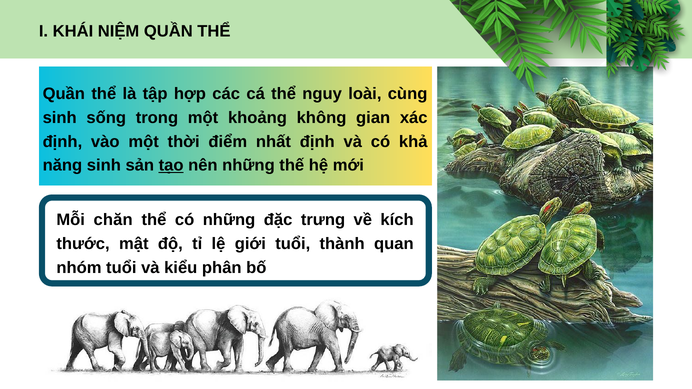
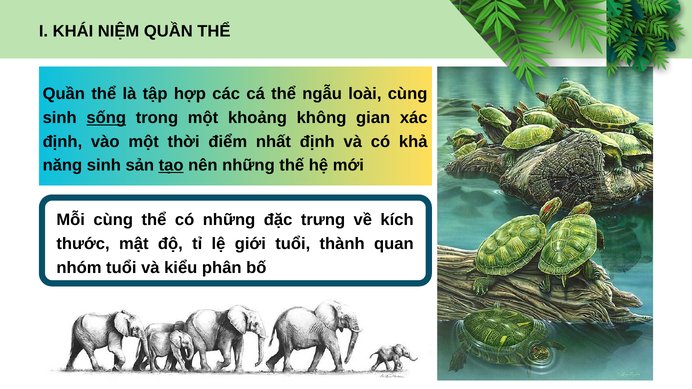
nguy: nguy -> ngẫu
sống underline: none -> present
Mỗi chăn: chăn -> cùng
